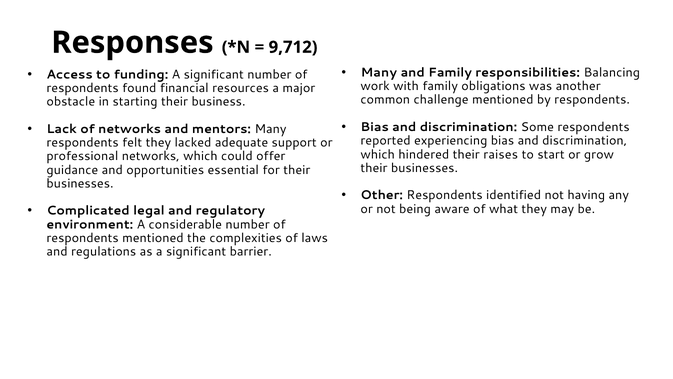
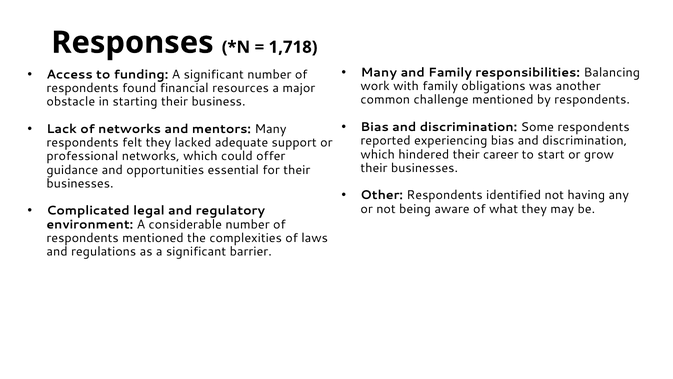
9,712: 9,712 -> 1,718
raises: raises -> career
